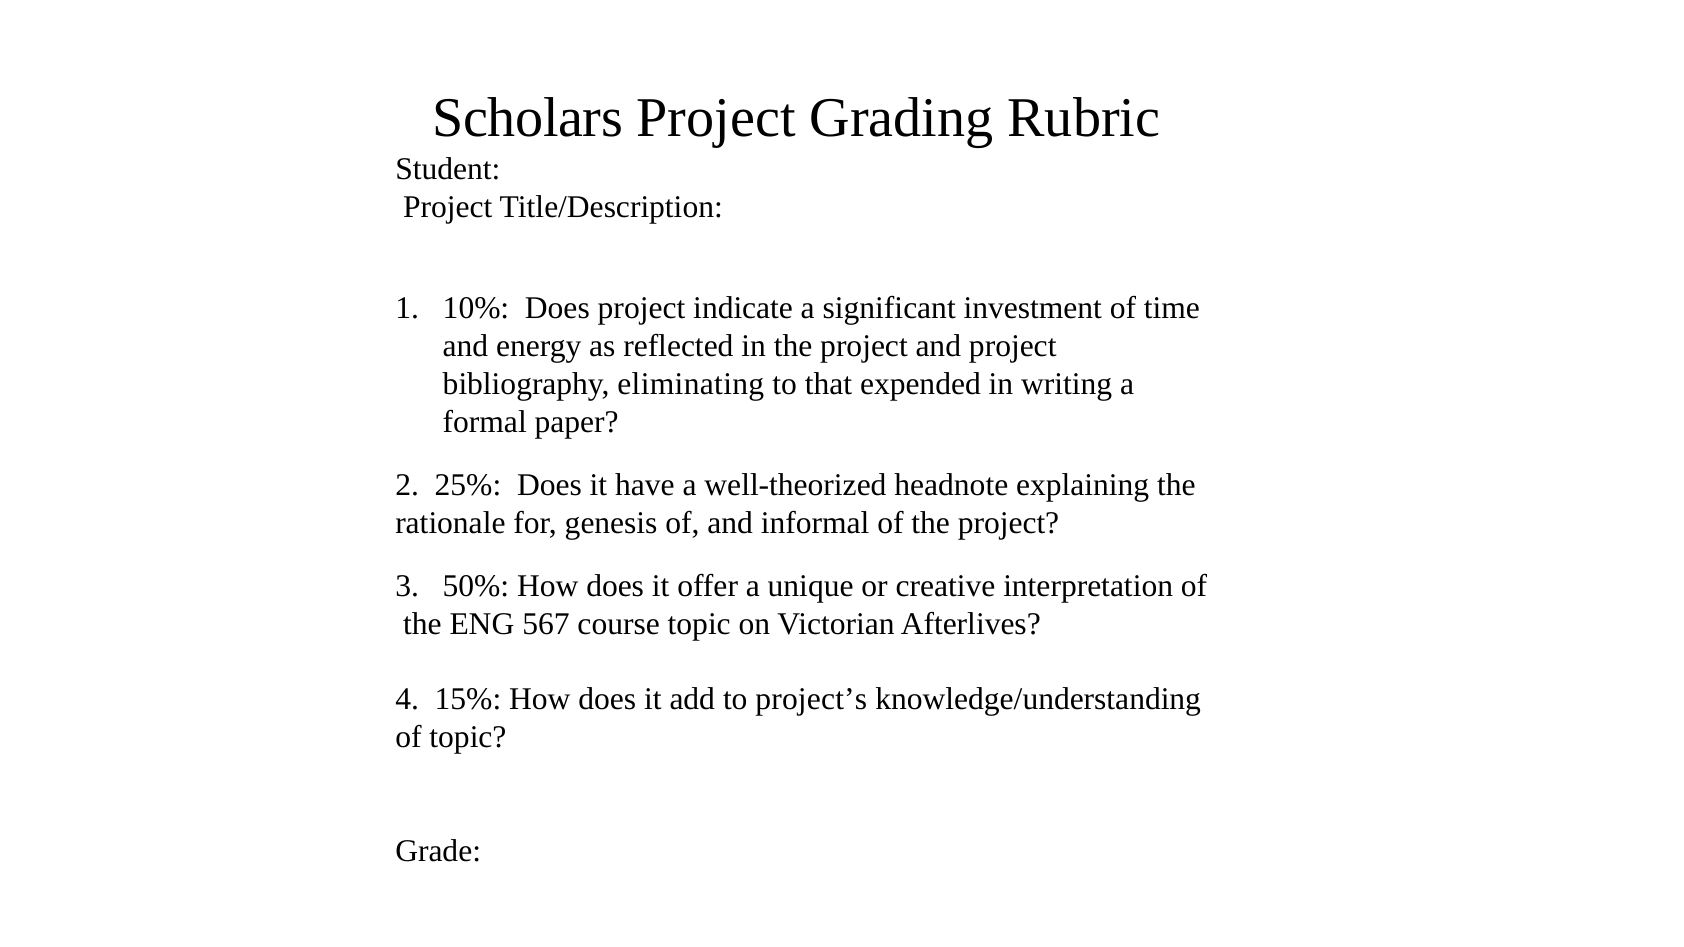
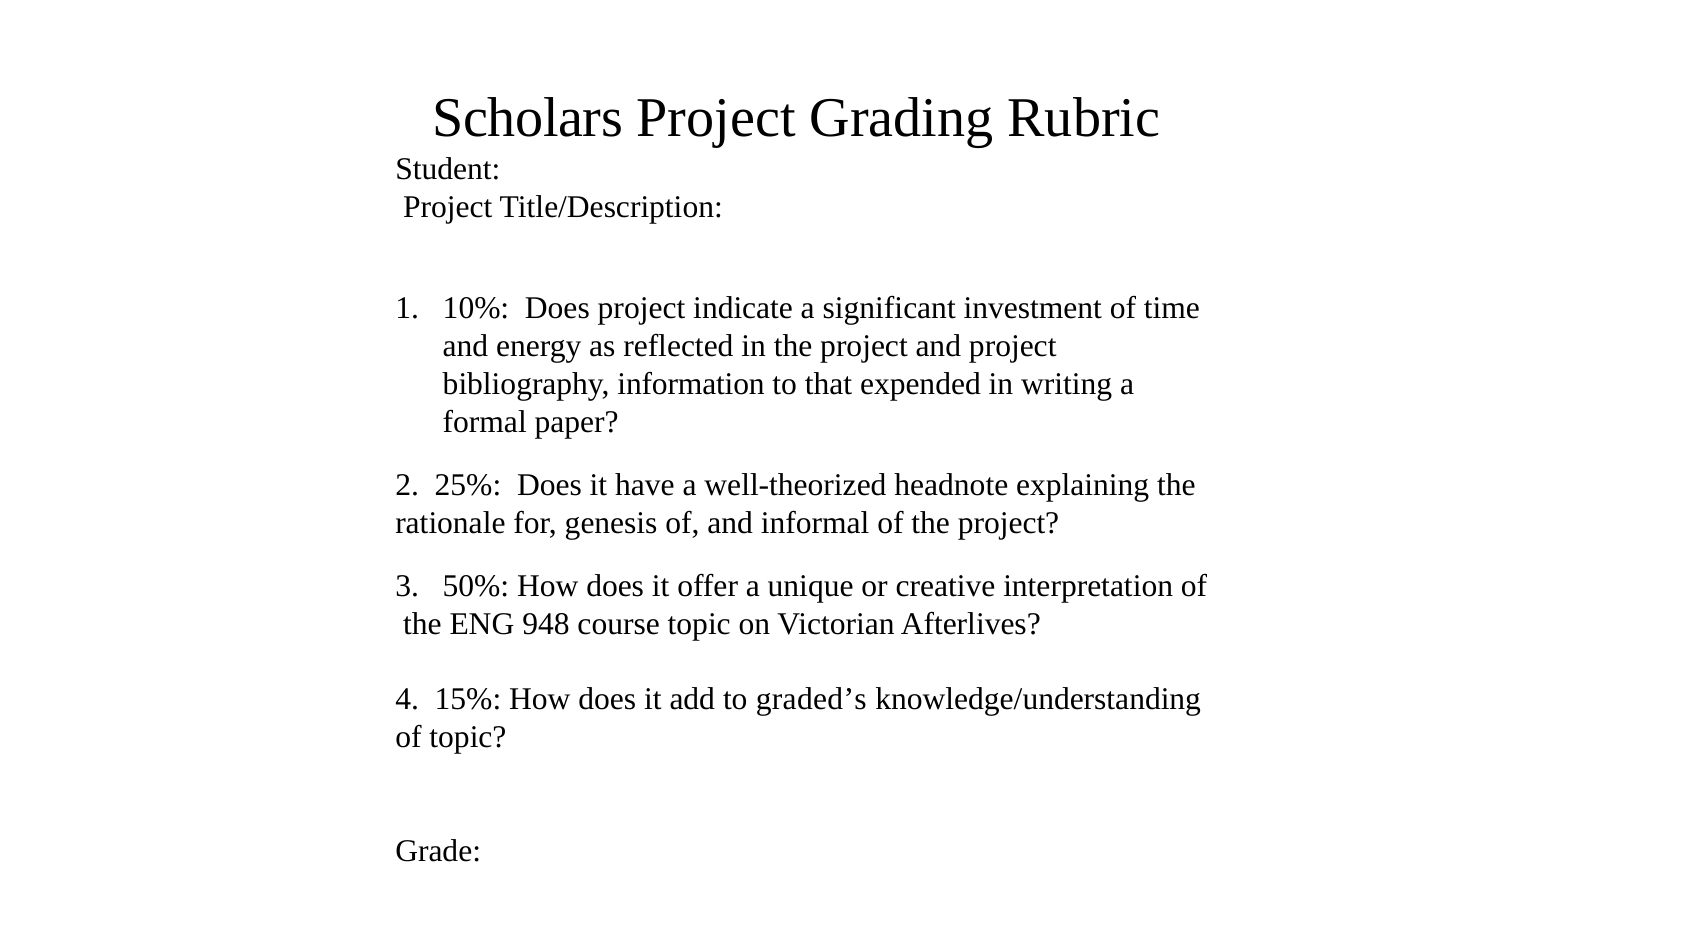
eliminating: eliminating -> information
567: 567 -> 948
project’s: project’s -> graded’s
